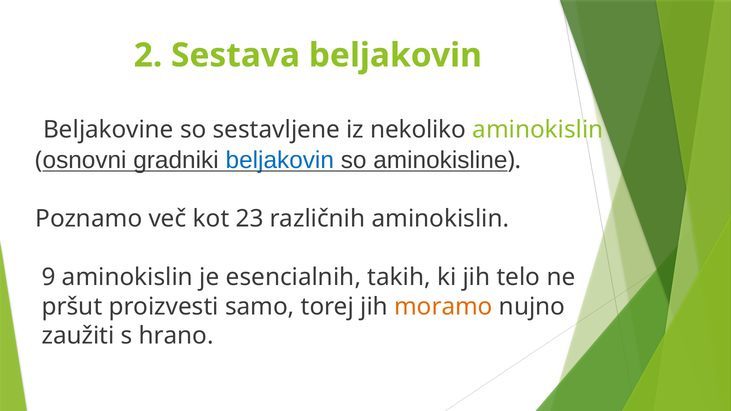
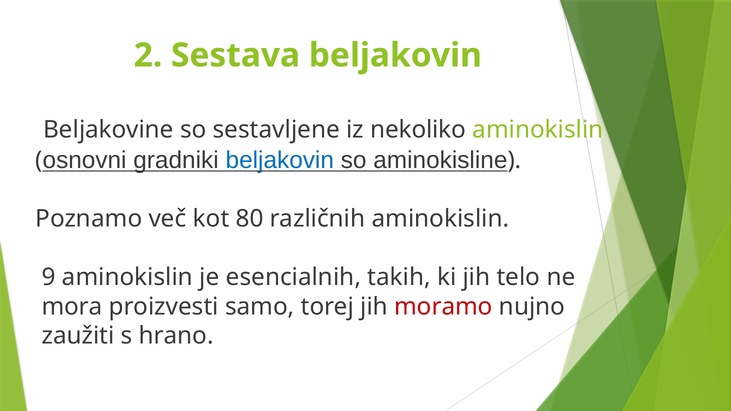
23: 23 -> 80
pršut: pršut -> mora
moramo colour: orange -> red
